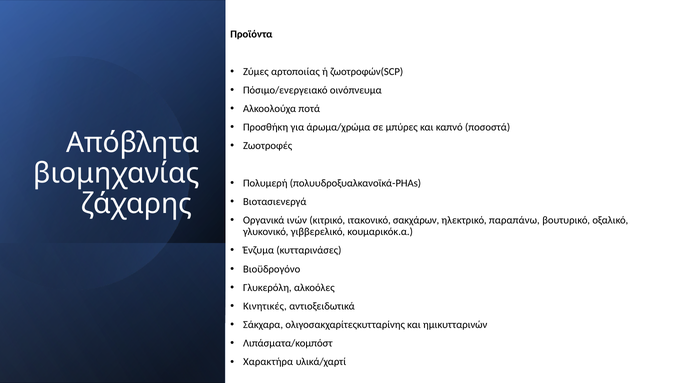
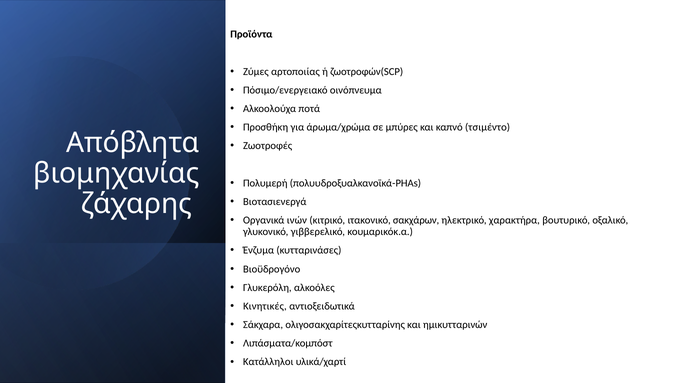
ποσοστά: ποσοστά -> τσιμέντο
παραπάνω: παραπάνω -> χαρακτήρα
Χαρακτήρα: Χαρακτήρα -> Κατάλληλοι
